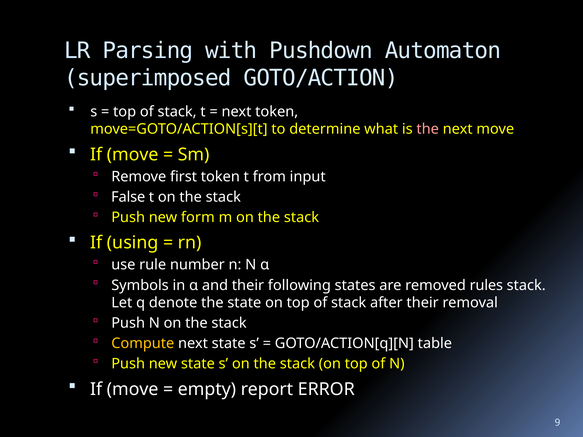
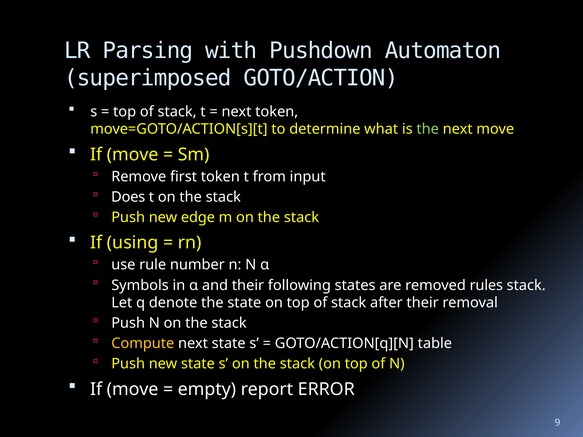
the at (428, 129) colour: pink -> light green
False: False -> Does
form: form -> edge
